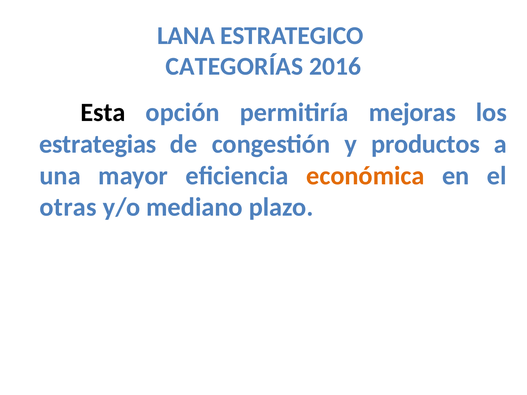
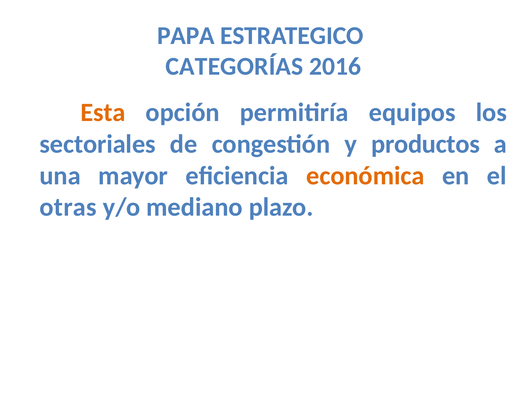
LANA: LANA -> PAPA
Esta colour: black -> orange
mejoras: mejoras -> equipos
estrategias: estrategias -> sectoriales
